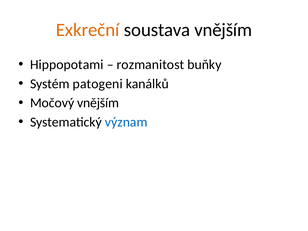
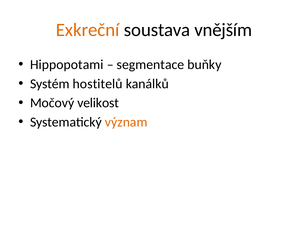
rozmanitost: rozmanitost -> segmentace
patogeni: patogeni -> hostitelů
Močový vnějším: vnějším -> velikost
význam colour: blue -> orange
